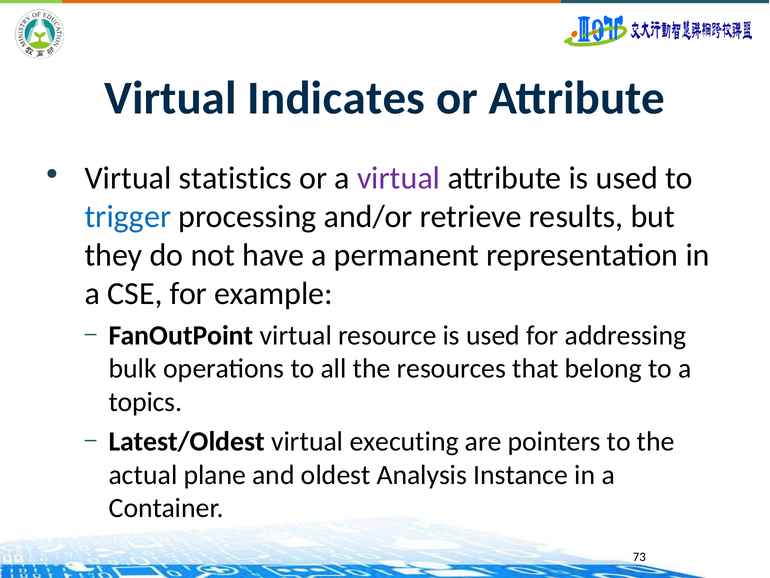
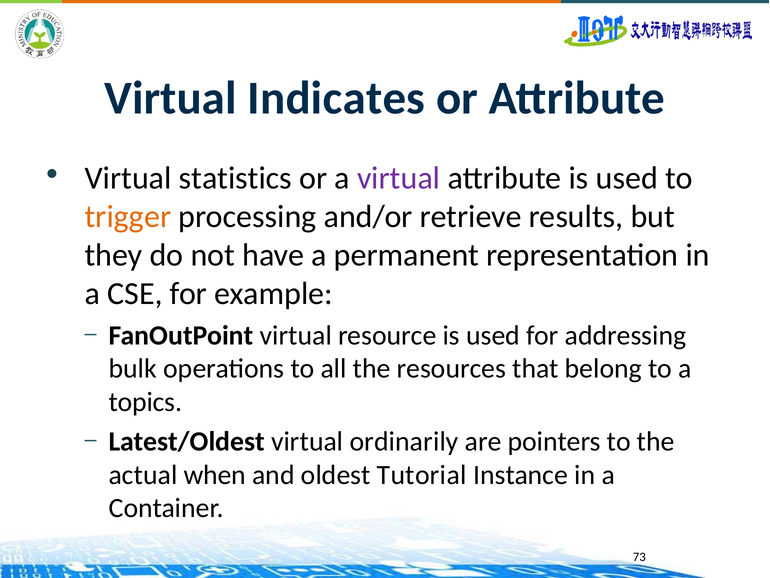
trigger colour: blue -> orange
executing: executing -> ordinarily
plane: plane -> when
Analysis: Analysis -> Tutorial
